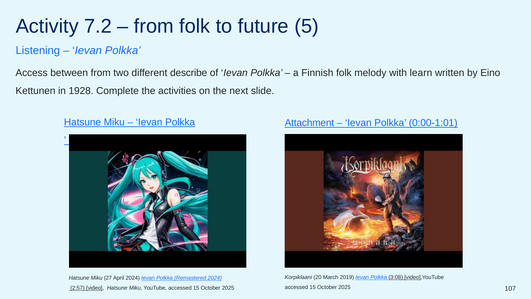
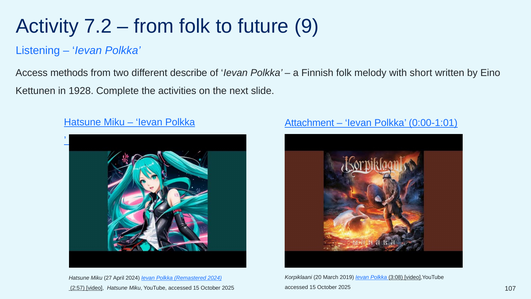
5: 5 -> 9
between: between -> methods
learn: learn -> short
